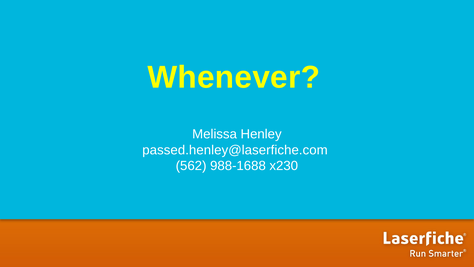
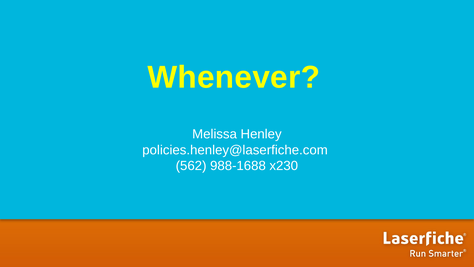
passed.henley@laserfiche.com: passed.henley@laserfiche.com -> policies.henley@laserfiche.com
